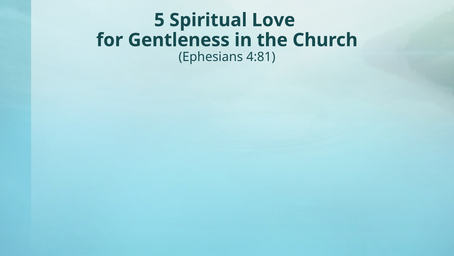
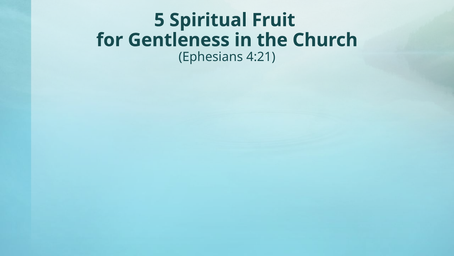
Love: Love -> Fruit
4:81: 4:81 -> 4:21
